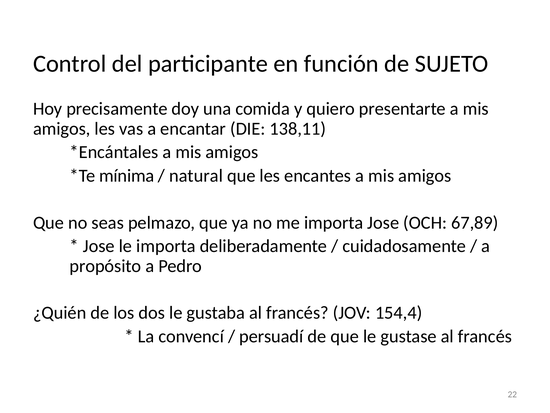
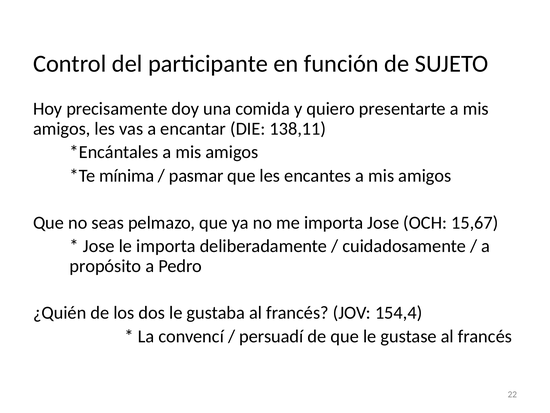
natural: natural -> pasmar
67,89: 67,89 -> 15,67
